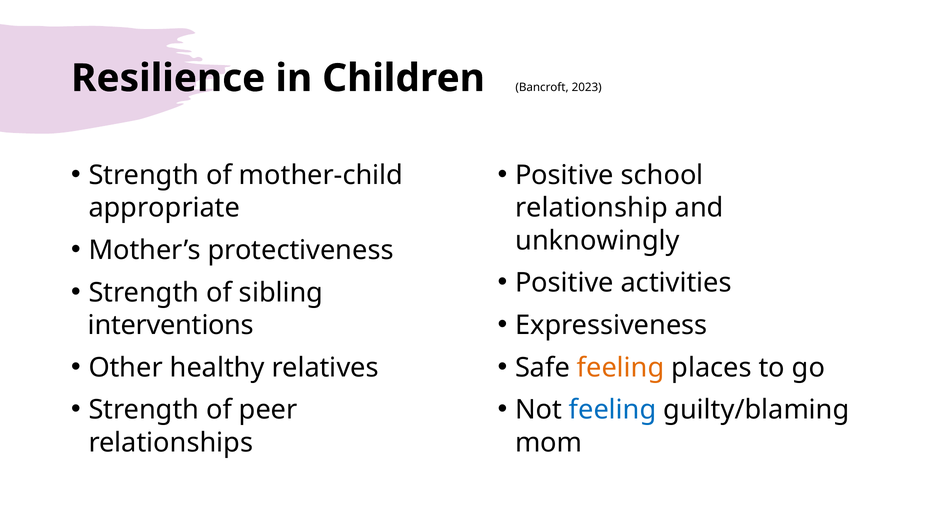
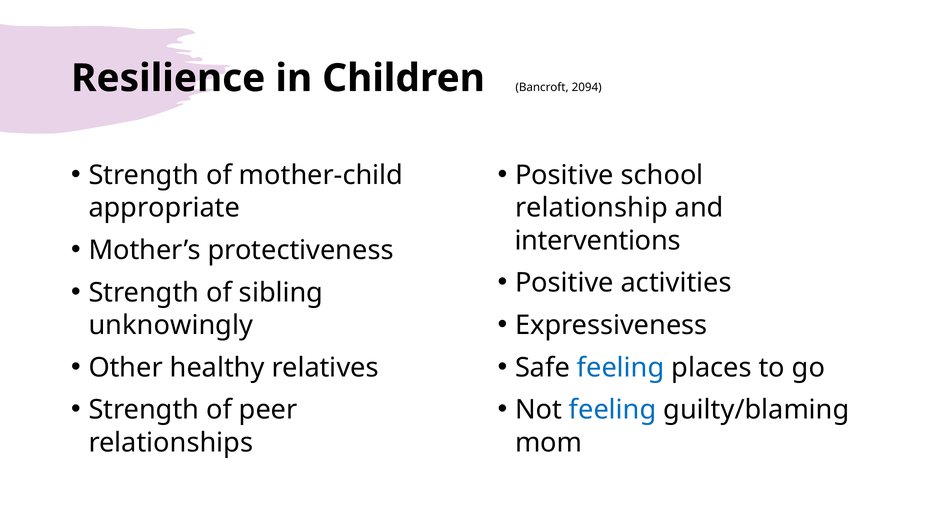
2023: 2023 -> 2094
unknowingly: unknowingly -> interventions
interventions: interventions -> unknowingly
feeling at (621, 368) colour: orange -> blue
